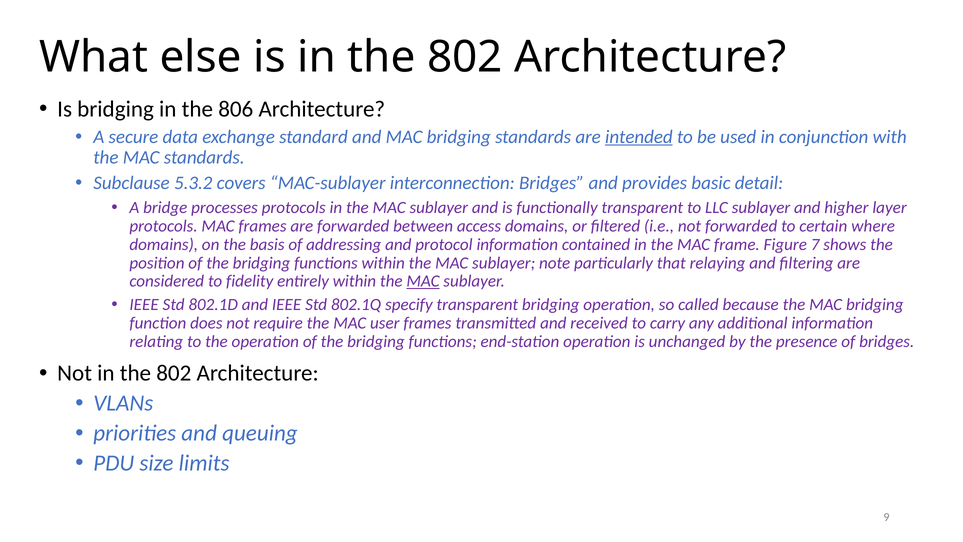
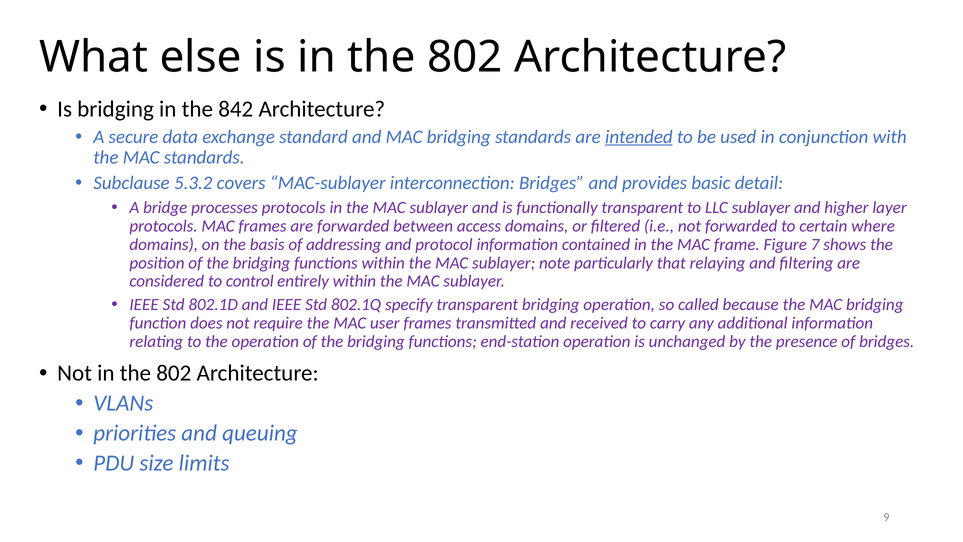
806: 806 -> 842
fidelity: fidelity -> control
MAC at (423, 281) underline: present -> none
